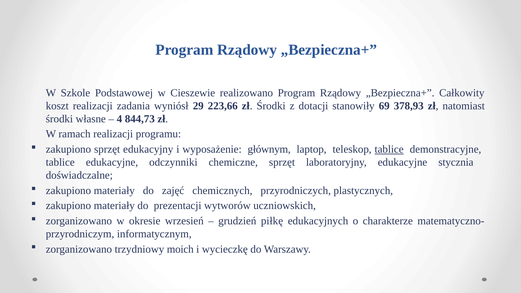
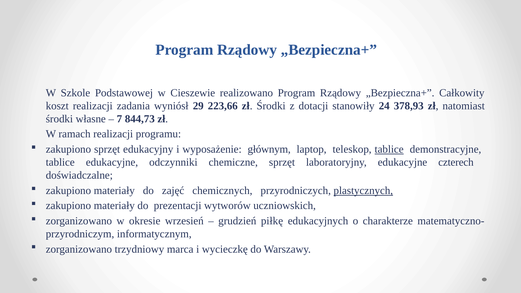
69: 69 -> 24
4: 4 -> 7
stycznia: stycznia -> czterech
plastycznych underline: none -> present
moich: moich -> marca
